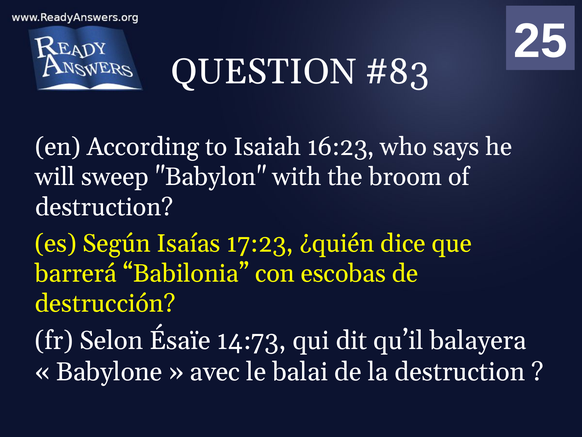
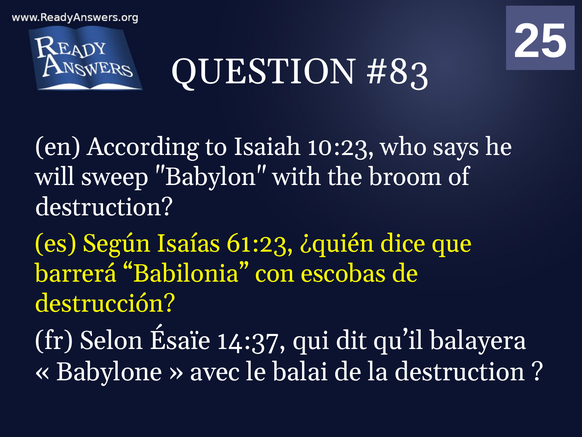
16:23: 16:23 -> 10:23
17:23: 17:23 -> 61:23
14:73: 14:73 -> 14:37
